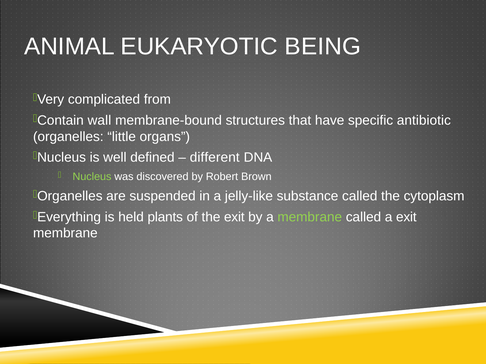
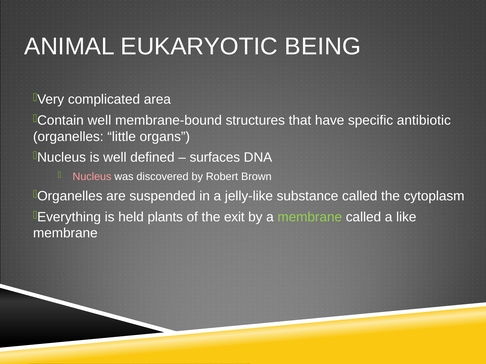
from: from -> area
wall at (99, 121): wall -> well
different: different -> surfaces
Nucleus colour: light green -> pink
a exit: exit -> like
